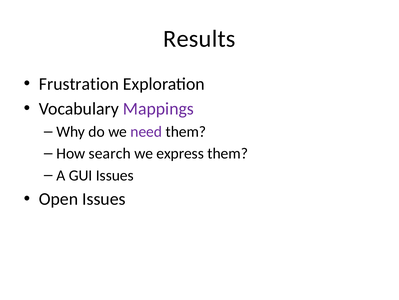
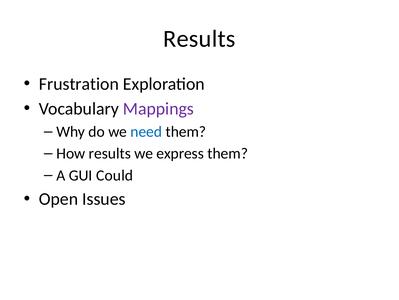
need colour: purple -> blue
How search: search -> results
GUI Issues: Issues -> Could
